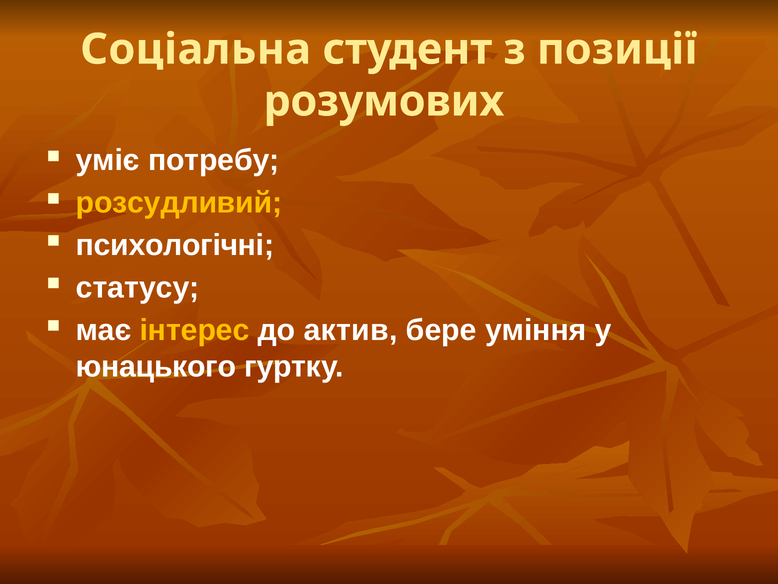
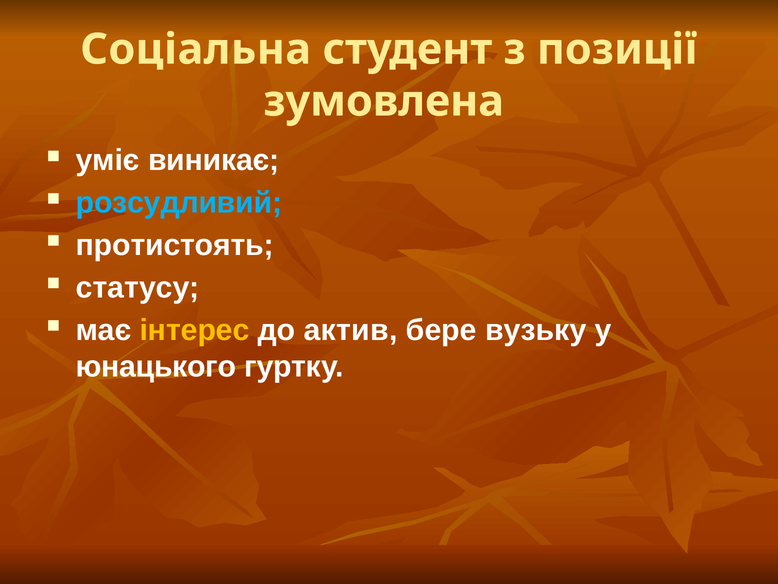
розумових: розумових -> зумовлена
потребу: потребу -> виникає
розсудливий colour: yellow -> light blue
психологічні: психологічні -> протистоять
уміння: уміння -> вузьку
